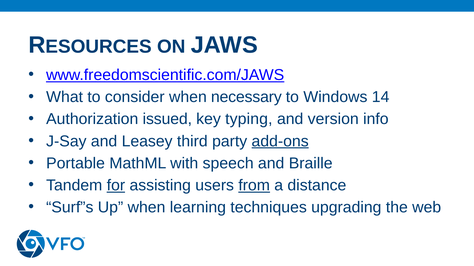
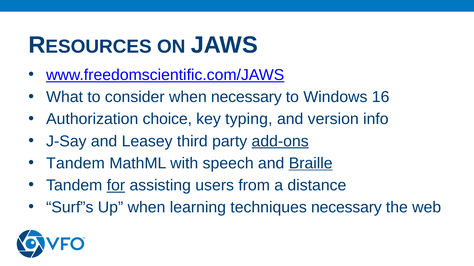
14: 14 -> 16
issued: issued -> choice
Portable at (76, 164): Portable -> Tandem
Braille underline: none -> present
from underline: present -> none
techniques upgrading: upgrading -> necessary
